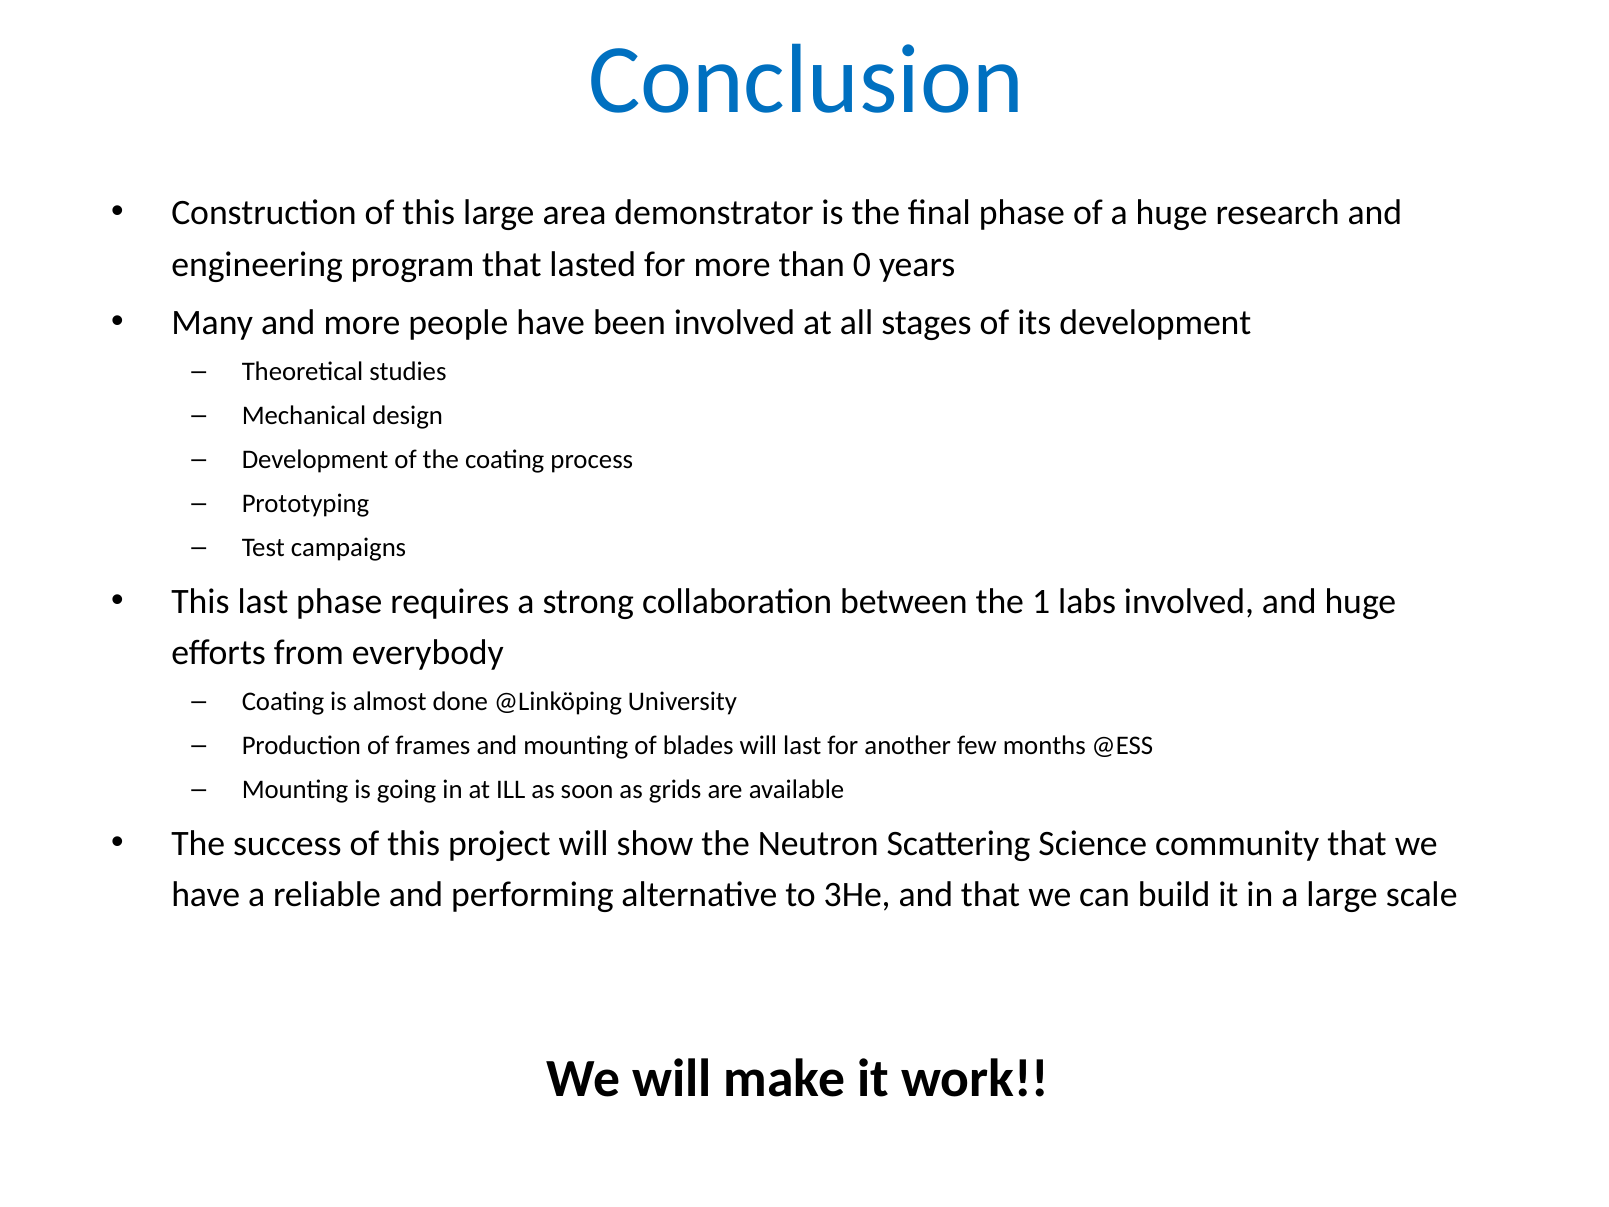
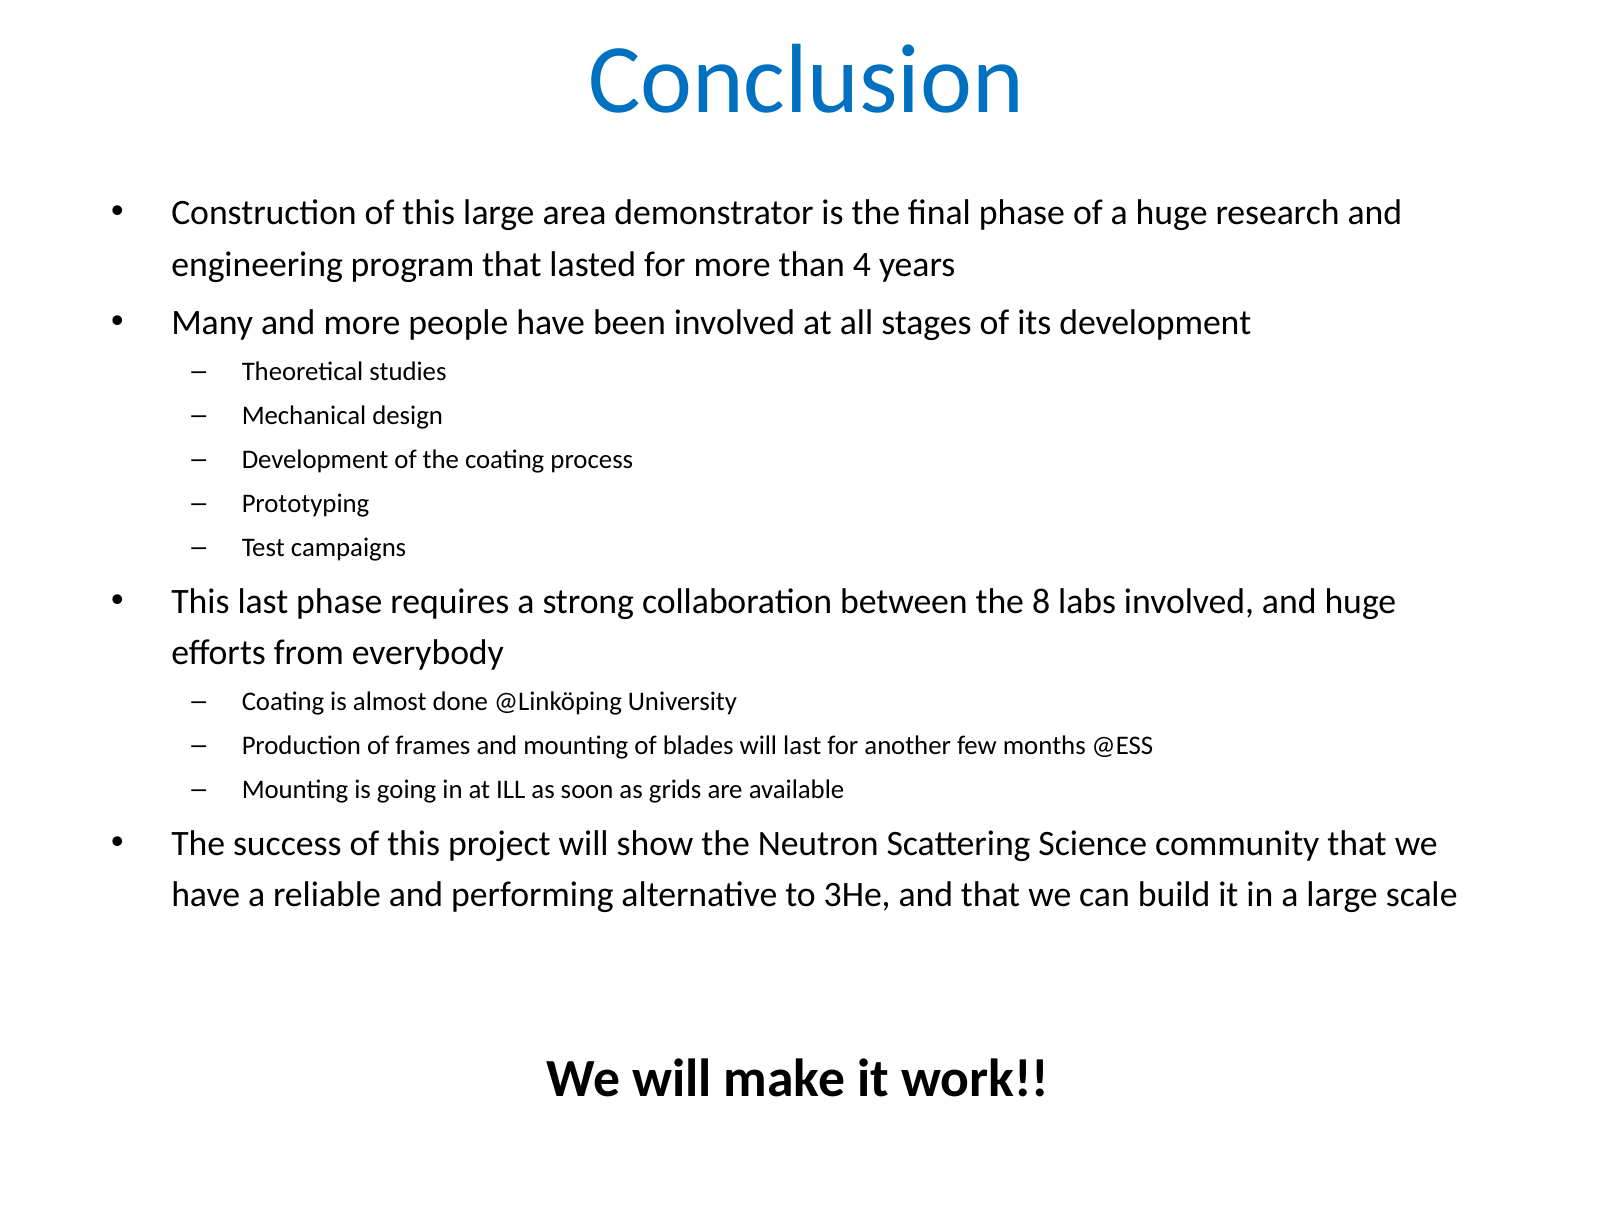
0: 0 -> 4
1: 1 -> 8
